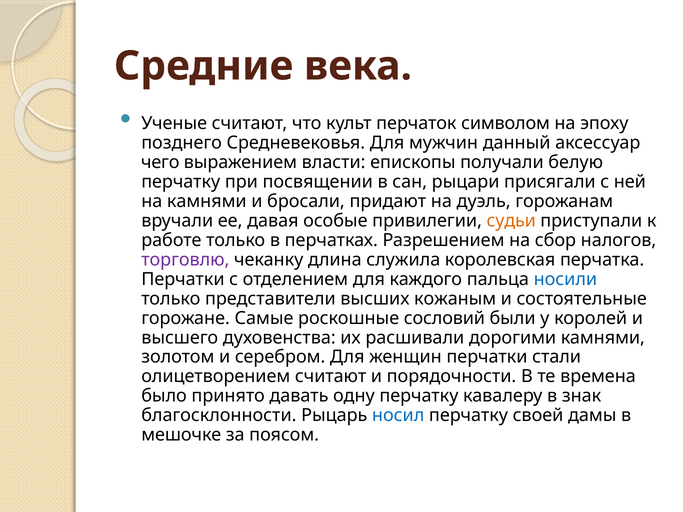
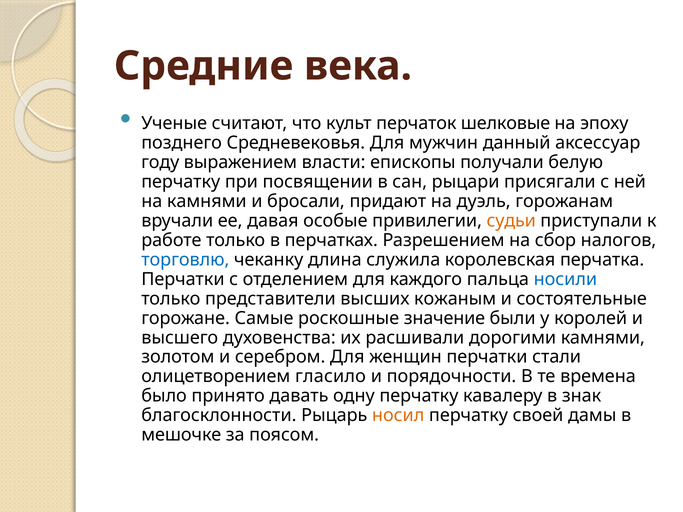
символом: символом -> шелковые
чего: чего -> году
торговлю colour: purple -> blue
сословий: сословий -> значение
олицетворением считают: считают -> гласило
носил colour: blue -> orange
